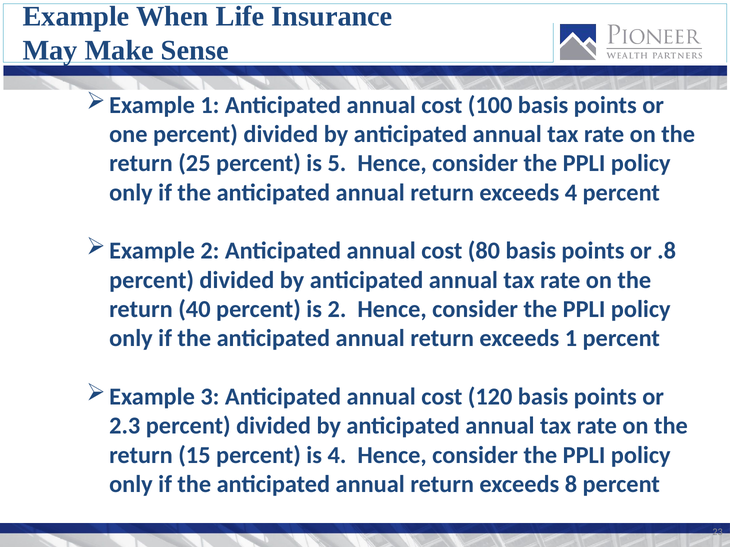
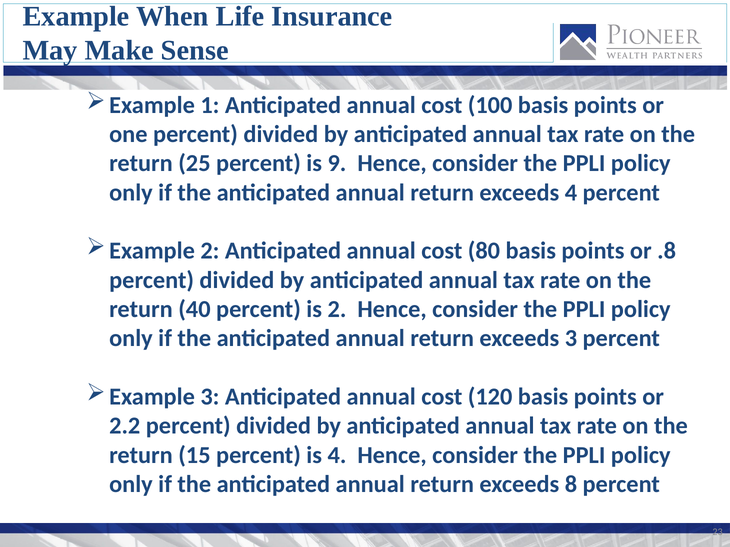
5: 5 -> 9
exceeds 1: 1 -> 3
2.3: 2.3 -> 2.2
